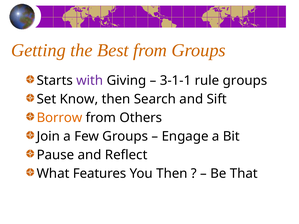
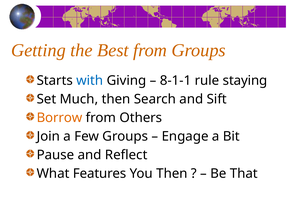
with colour: purple -> blue
3-1-1: 3-1-1 -> 8-1-1
rule groups: groups -> staying
Know: Know -> Much
